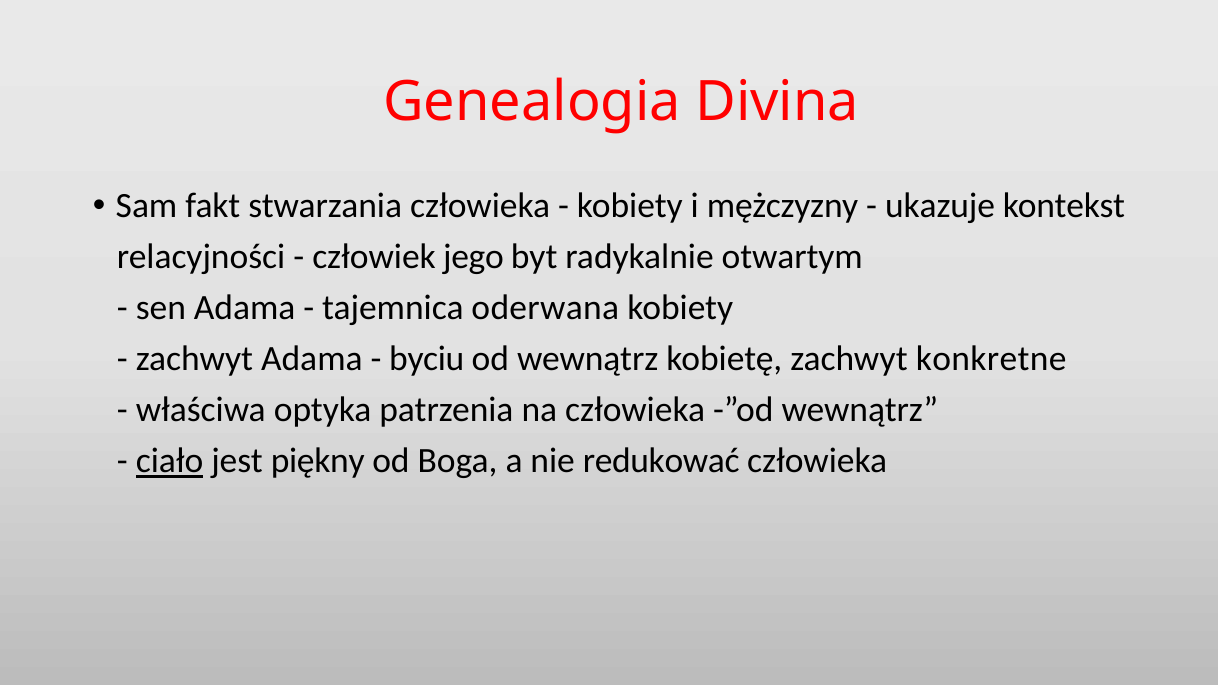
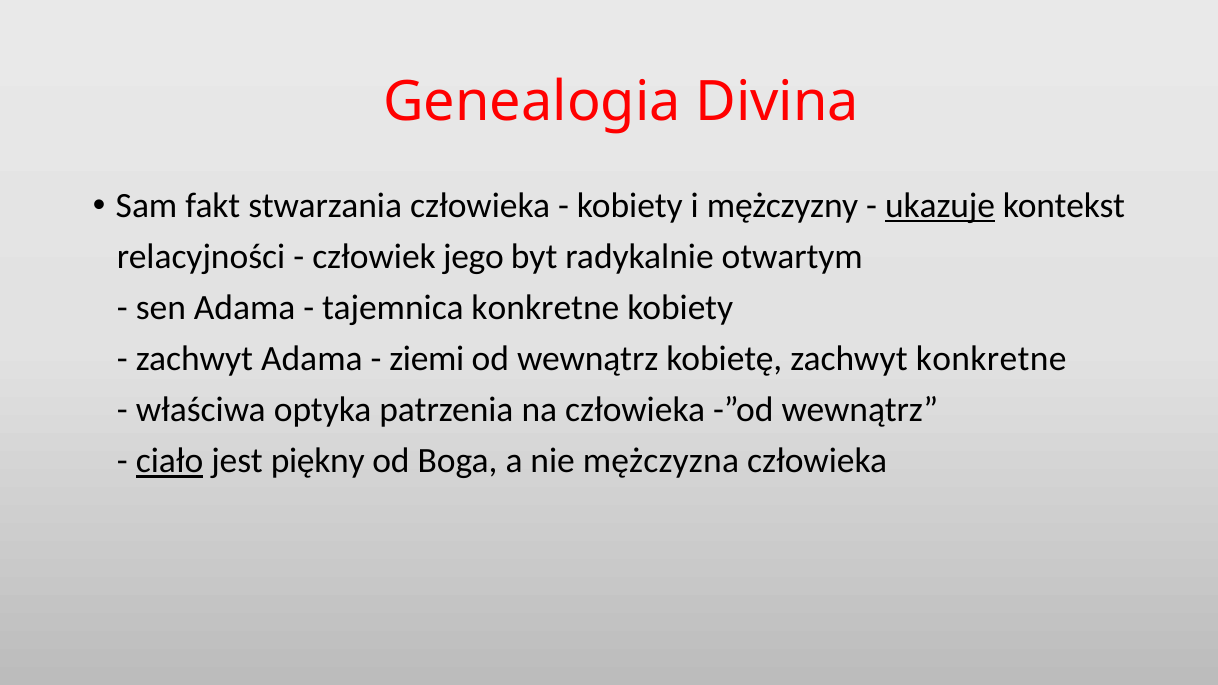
ukazuje underline: none -> present
tajemnica oderwana: oderwana -> konkretne
byciu: byciu -> ziemi
redukować: redukować -> mężczyzna
